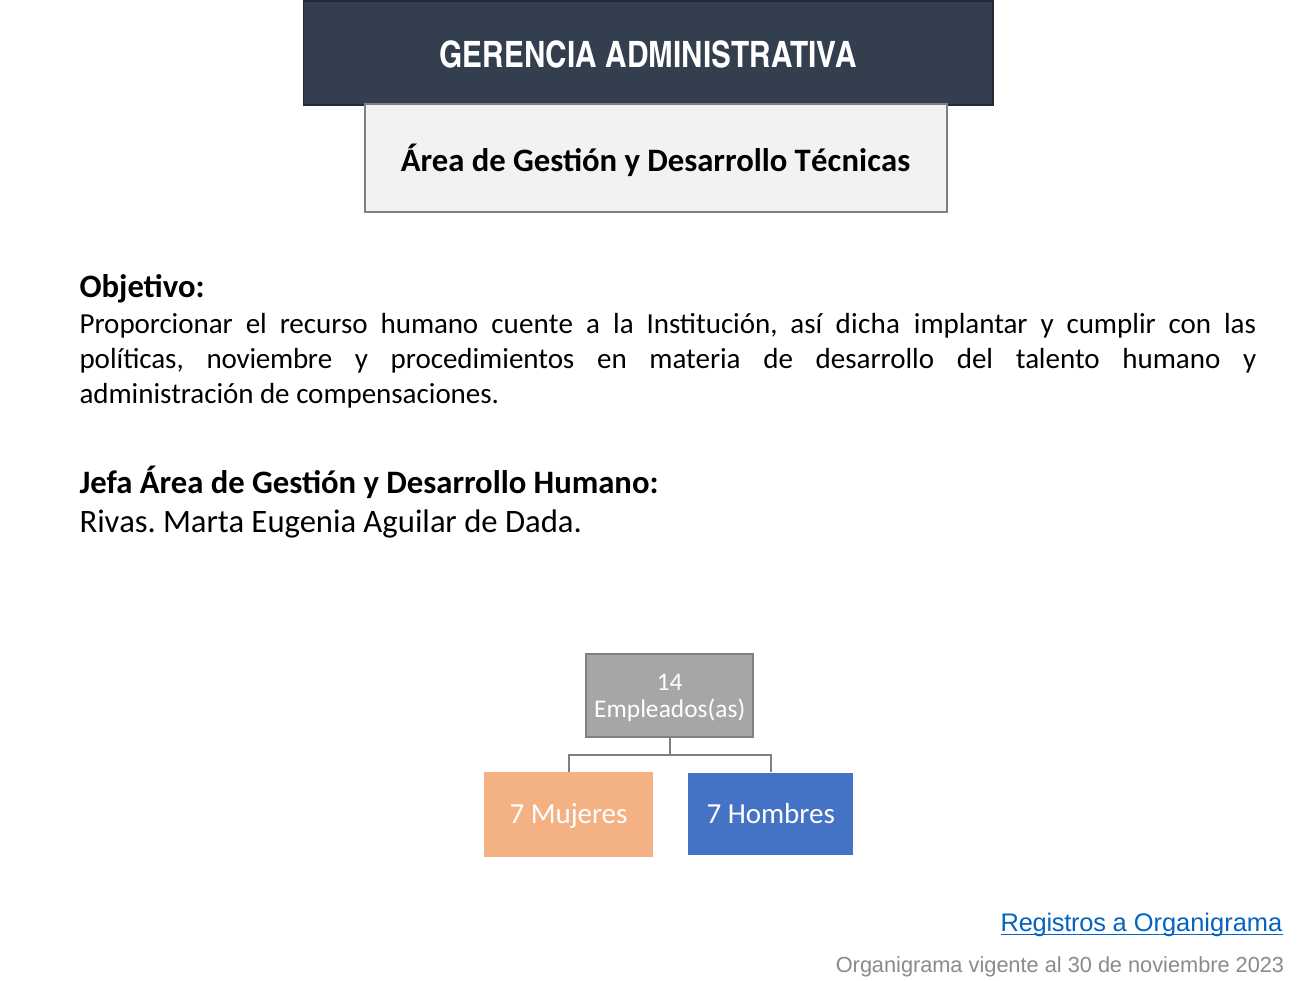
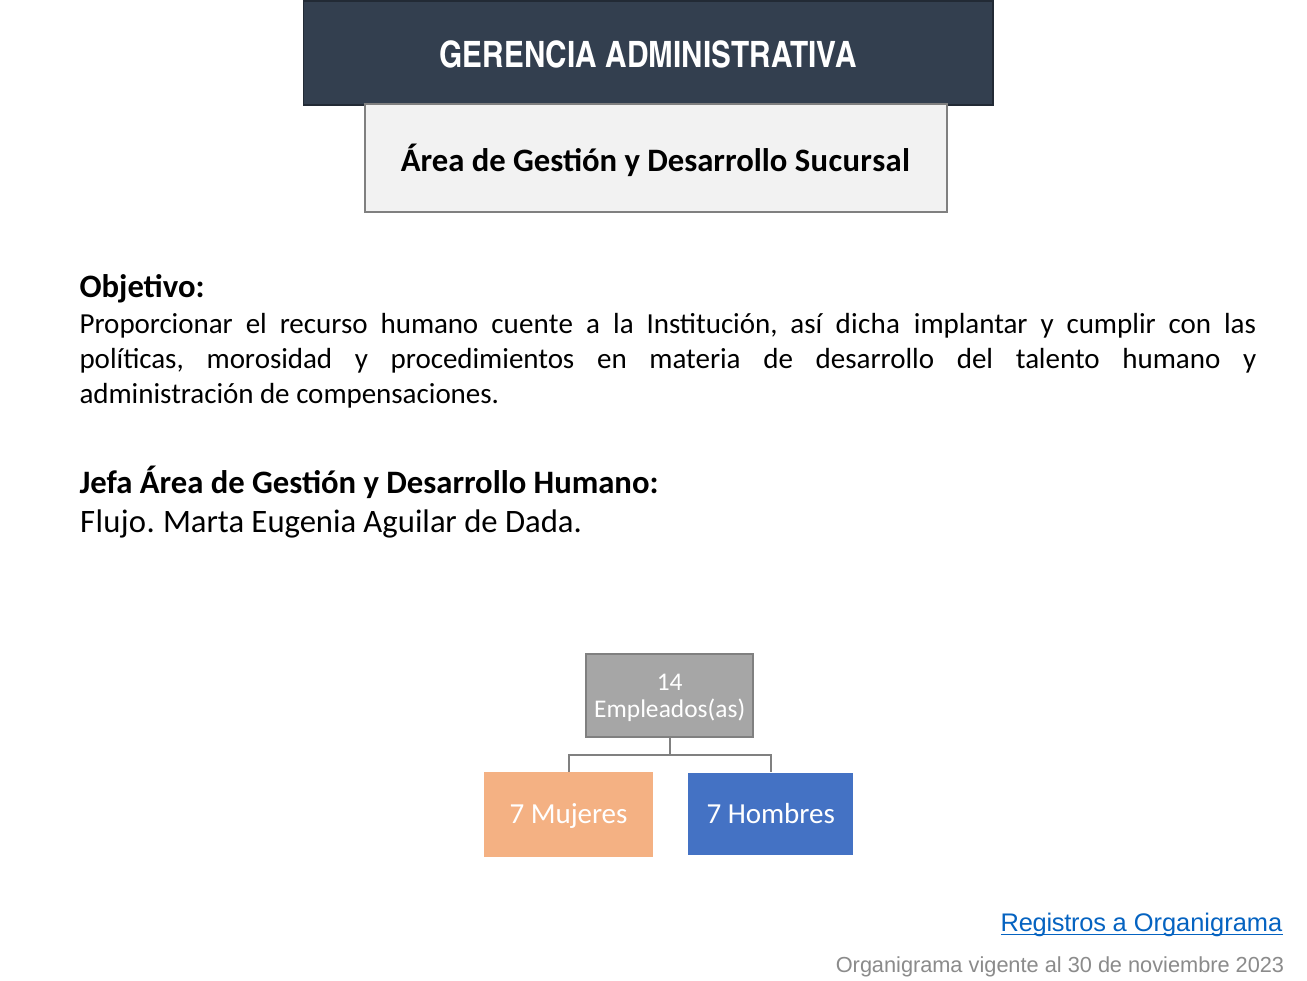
Técnicas: Técnicas -> Sucursal
políticas noviembre: noviembre -> morosidad
Rivas: Rivas -> Flujo
